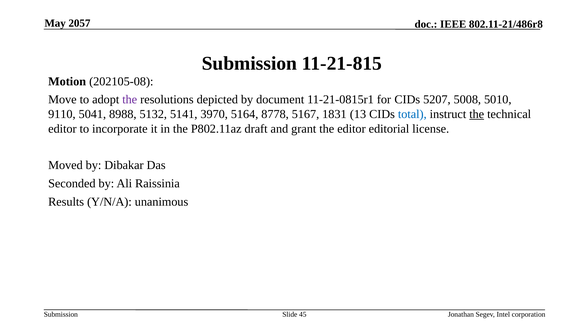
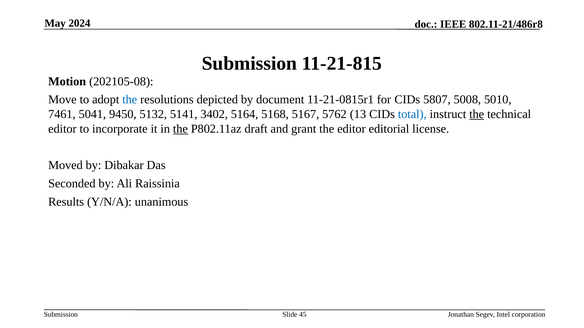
2057: 2057 -> 2024
the at (130, 100) colour: purple -> blue
5207: 5207 -> 5807
9110: 9110 -> 7461
8988: 8988 -> 9450
3970: 3970 -> 3402
8778: 8778 -> 5168
1831: 1831 -> 5762
the at (180, 129) underline: none -> present
